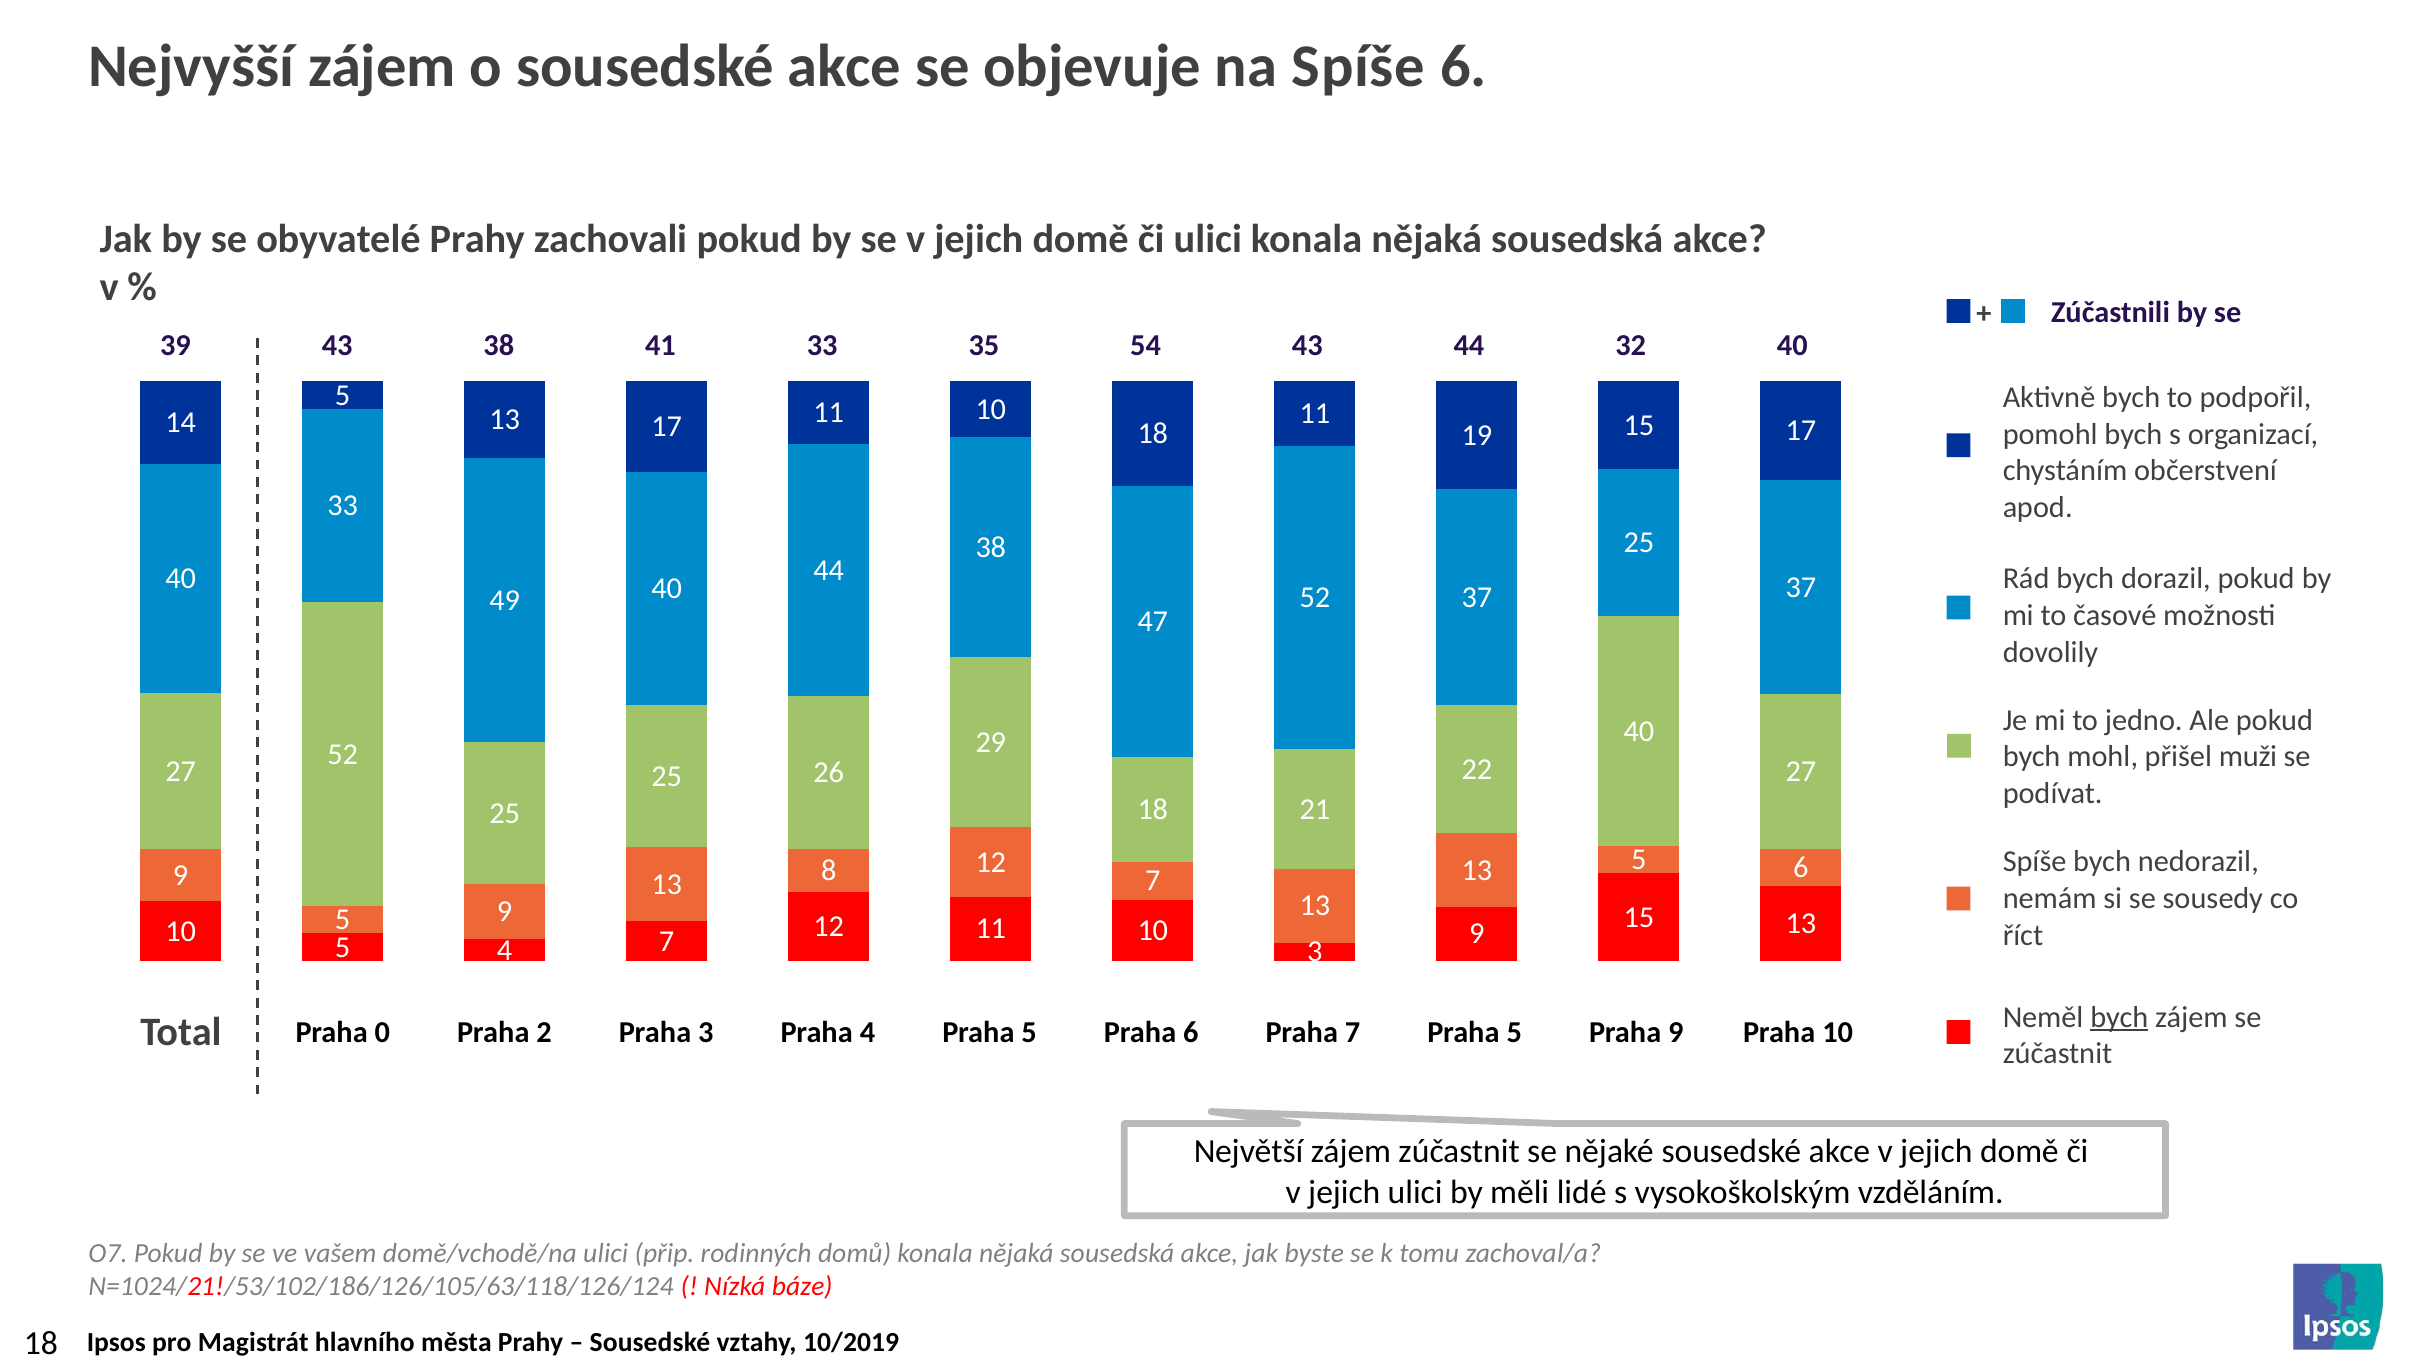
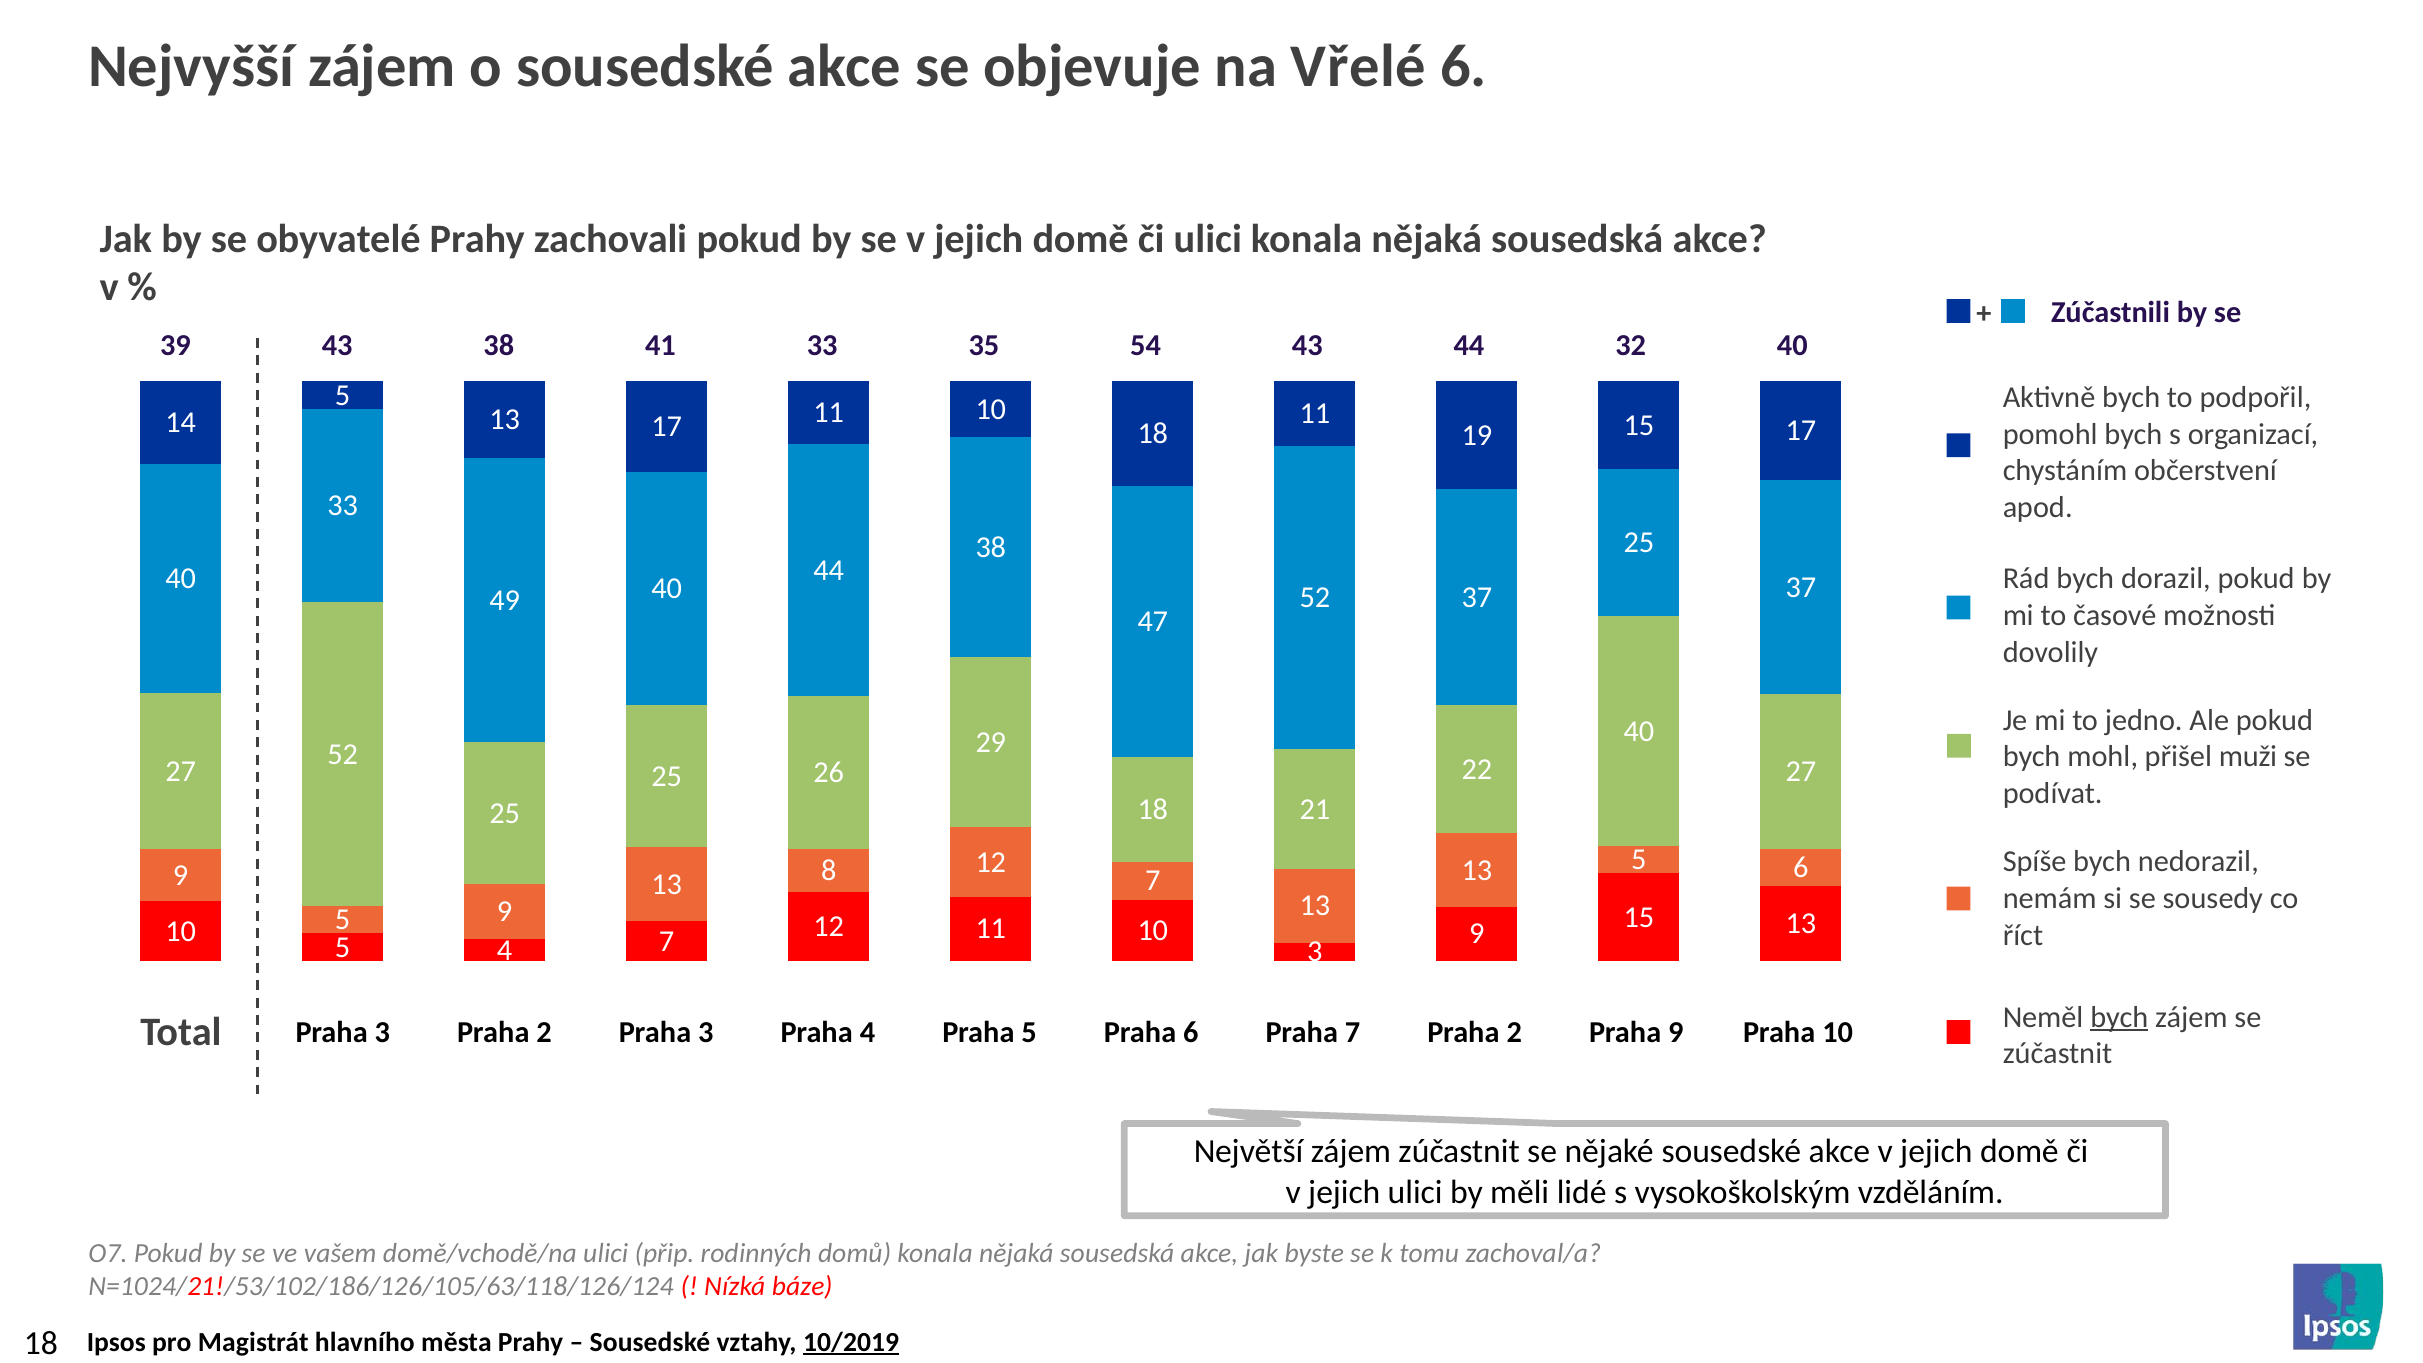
na Spíše: Spíše -> Vřelé
Total Praha 0: 0 -> 3
7 Praha 5: 5 -> 2
10/2019 underline: none -> present
